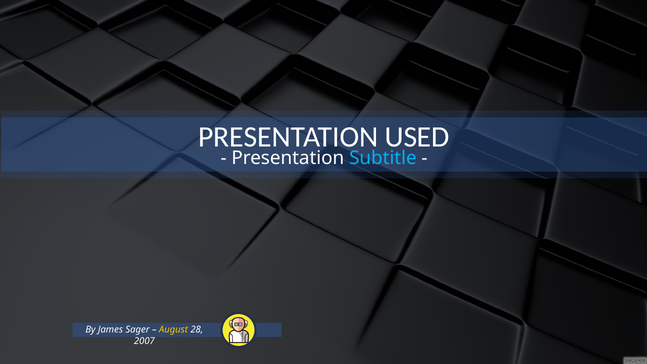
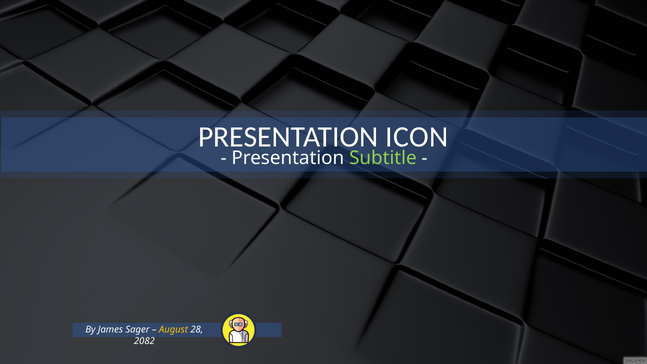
USED: USED -> ICON
Subtitle colour: light blue -> light green
2007: 2007 -> 2082
